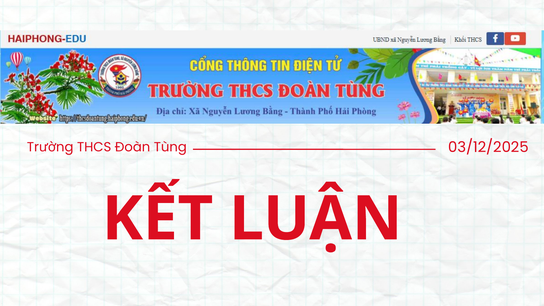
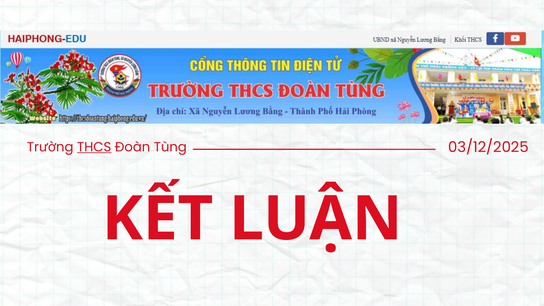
THCS underline: none -> present
